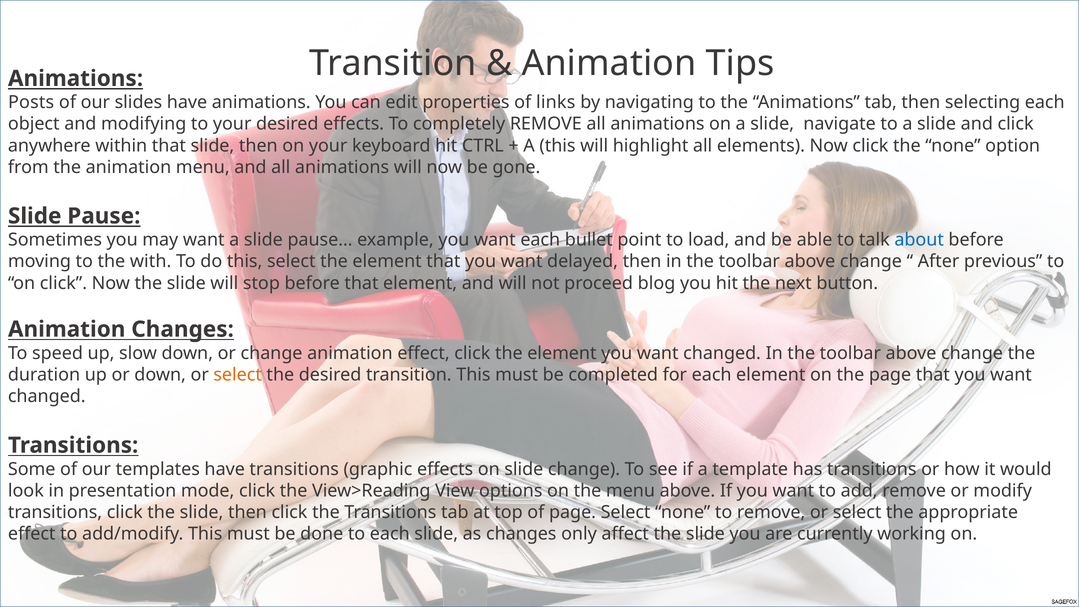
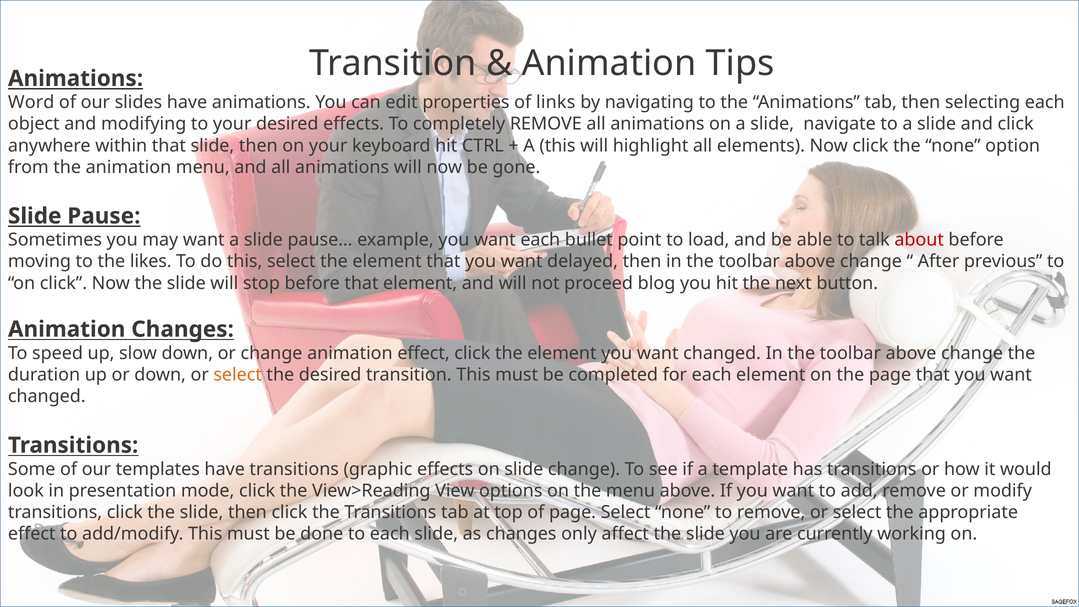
Posts: Posts -> Word
about colour: blue -> red
with: with -> likes
